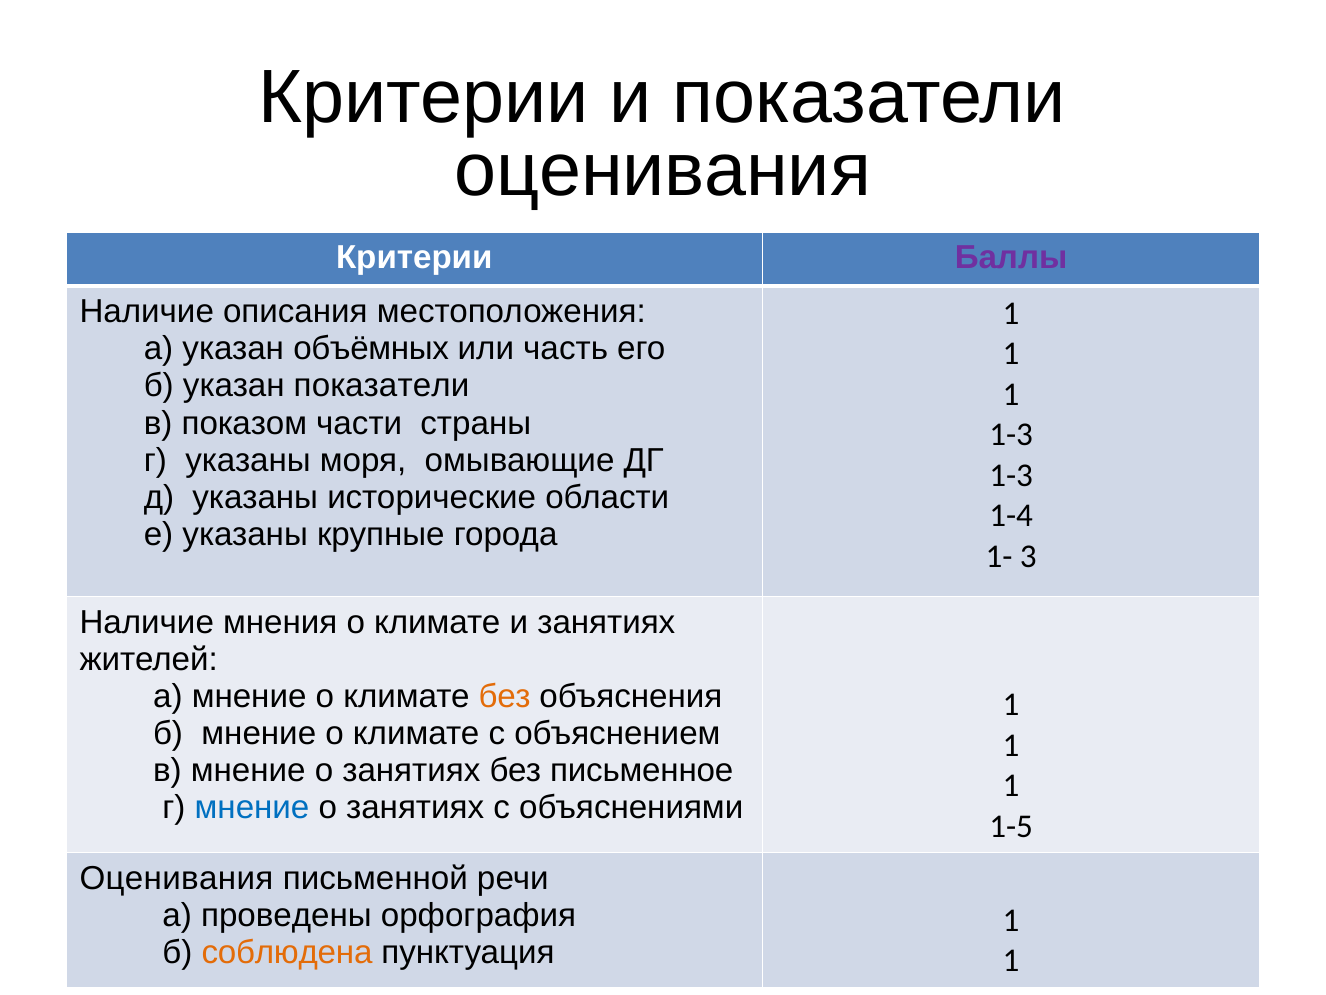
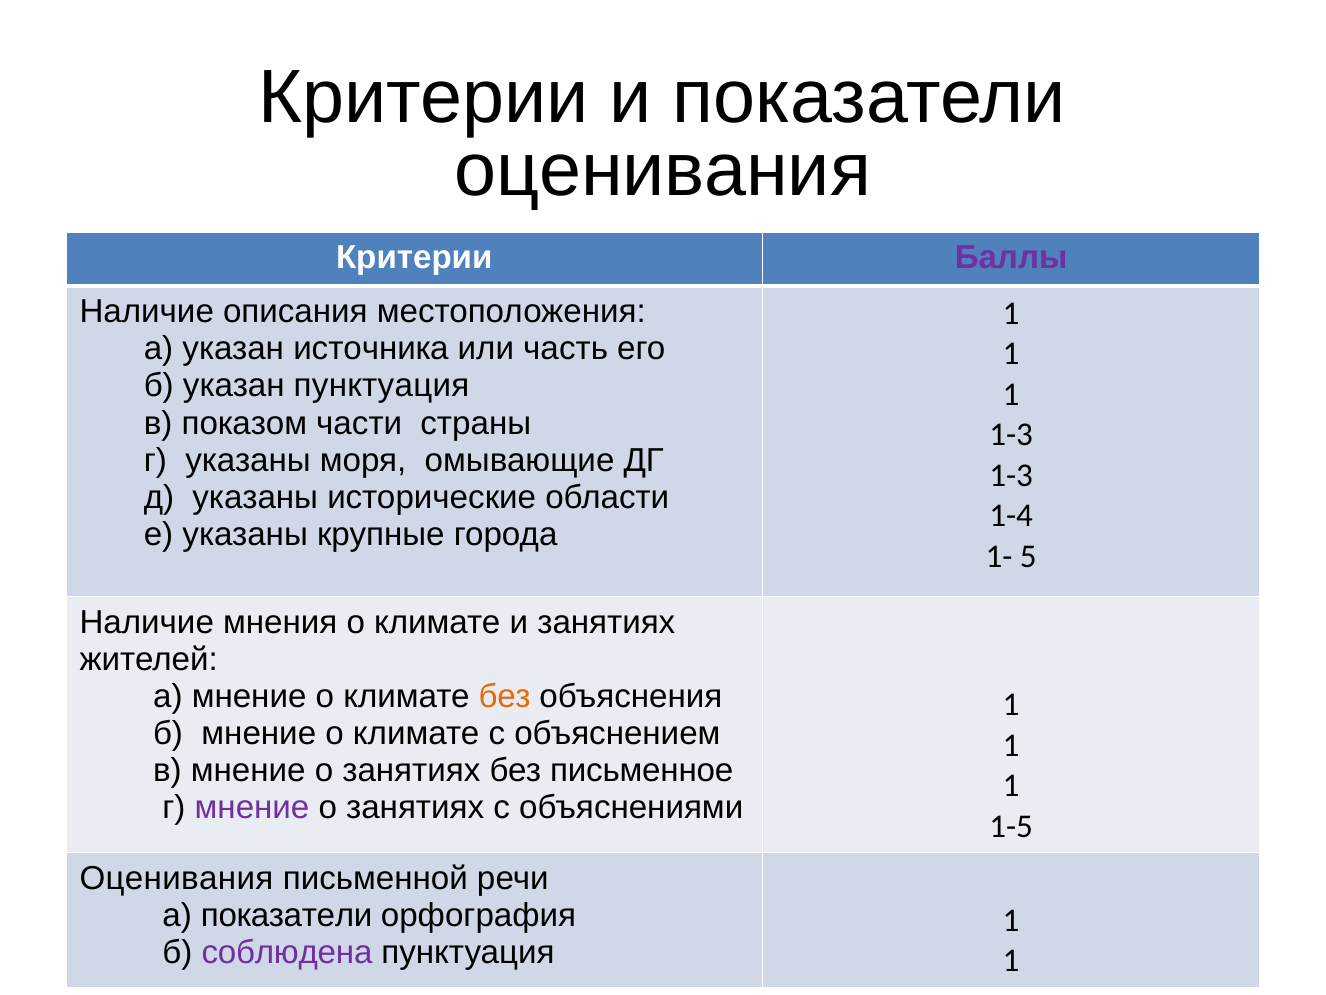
объёмных: объёмных -> источника
указан показатели: показатели -> пунктуация
3: 3 -> 5
мнение at (252, 807) colour: blue -> purple
а проведены: проведены -> показатели
соблюдена colour: orange -> purple
